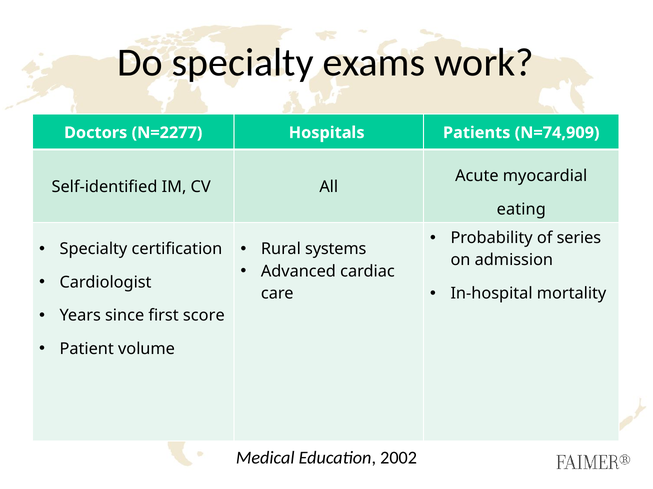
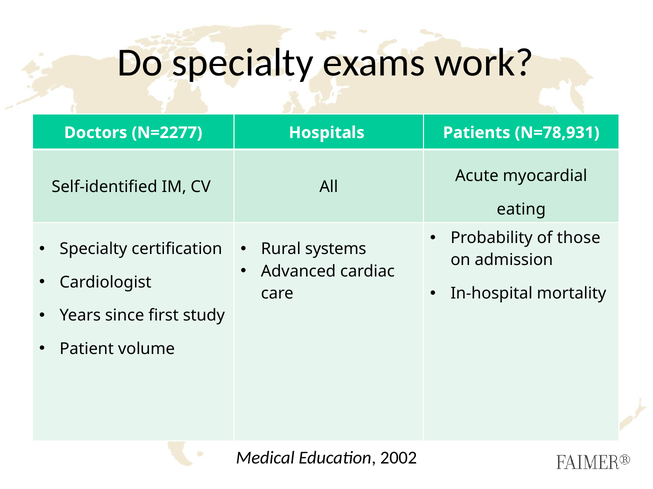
N=74,909: N=74,909 -> N=78,931
series: series -> those
score: score -> study
